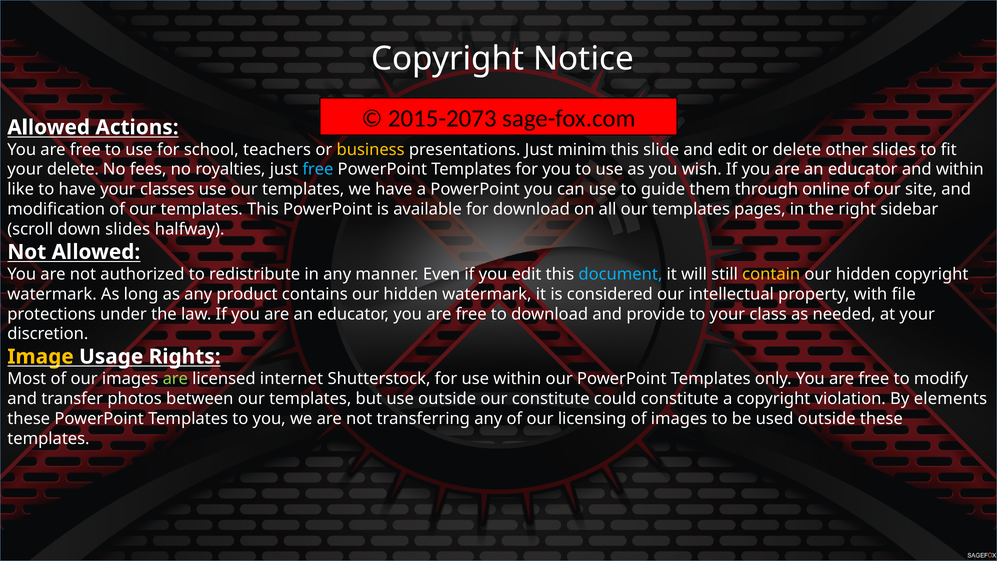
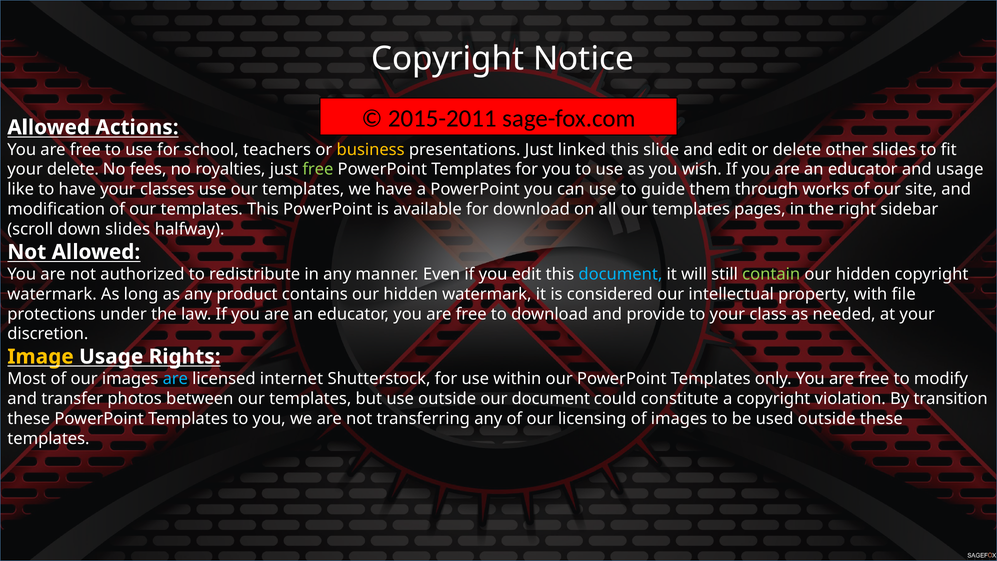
2015-2073: 2015-2073 -> 2015-2011
minim: minim -> linked
free at (318, 169) colour: light blue -> light green
and within: within -> usage
online: online -> works
contain colour: yellow -> light green
are at (175, 379) colour: light green -> light blue
our constitute: constitute -> document
elements: elements -> transition
